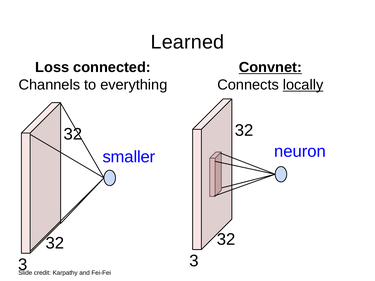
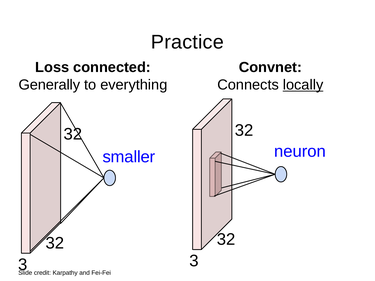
Learned: Learned -> Practice
Convnet underline: present -> none
Channels: Channels -> Generally
